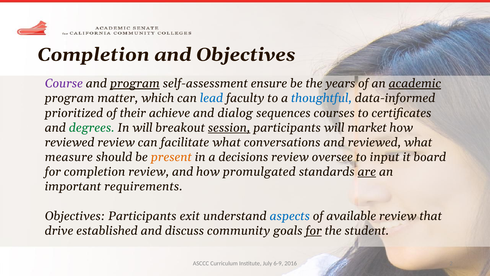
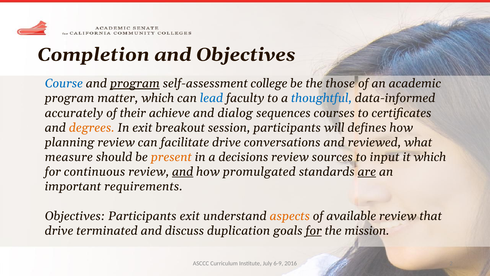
Course colour: purple -> blue
ensure: ensure -> college
years: years -> those
academic underline: present -> none
prioritized: prioritized -> accurately
degrees colour: green -> orange
In will: will -> exit
session underline: present -> none
market: market -> defines
reviewed at (70, 142): reviewed -> planning
facilitate what: what -> drive
oversee: oversee -> sources
it board: board -> which
for completion: completion -> continuous
and at (183, 172) underline: none -> present
aspects colour: blue -> orange
established: established -> terminated
community: community -> duplication
student: student -> mission
